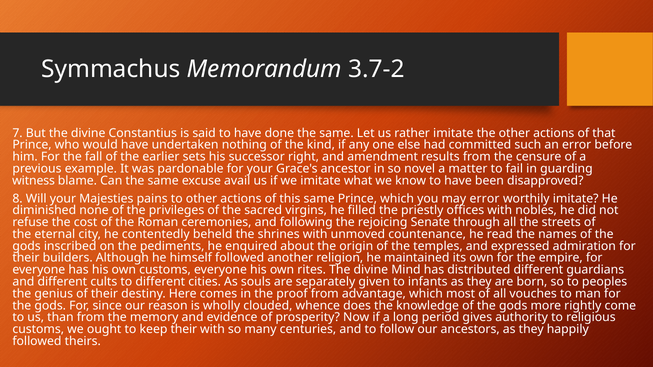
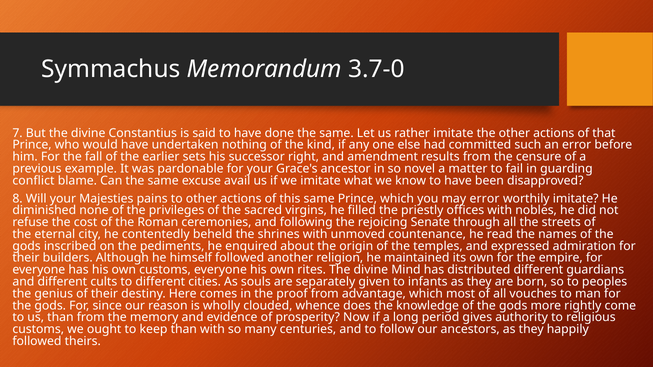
3.7-2: 3.7-2 -> 3.7-0
witness: witness -> conflict
keep their: their -> than
